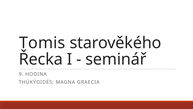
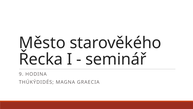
Tomis: Tomis -> Město
